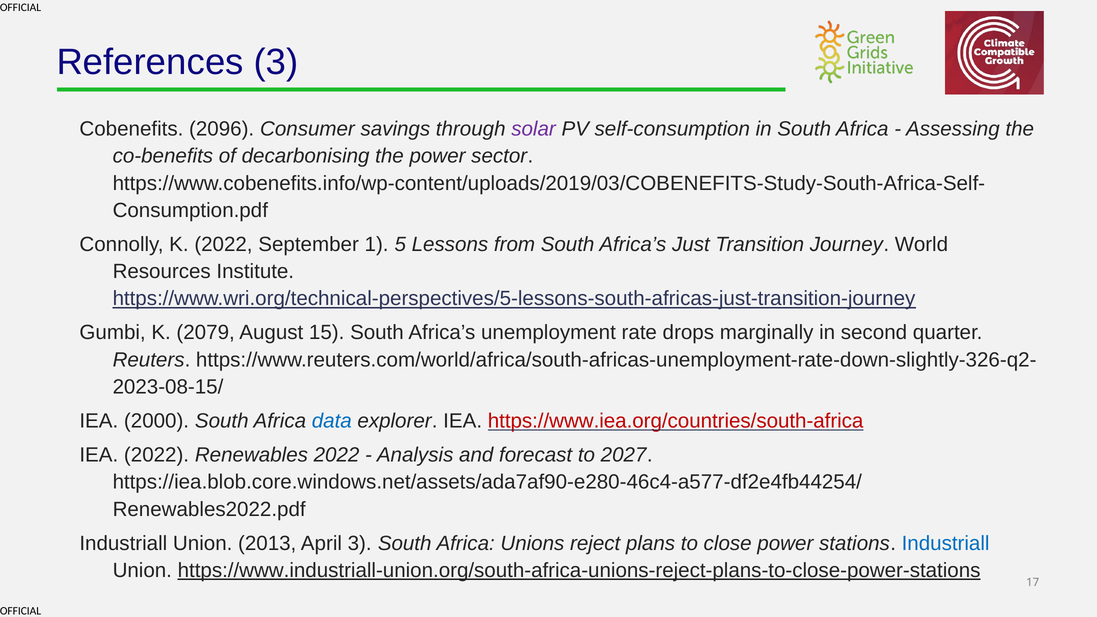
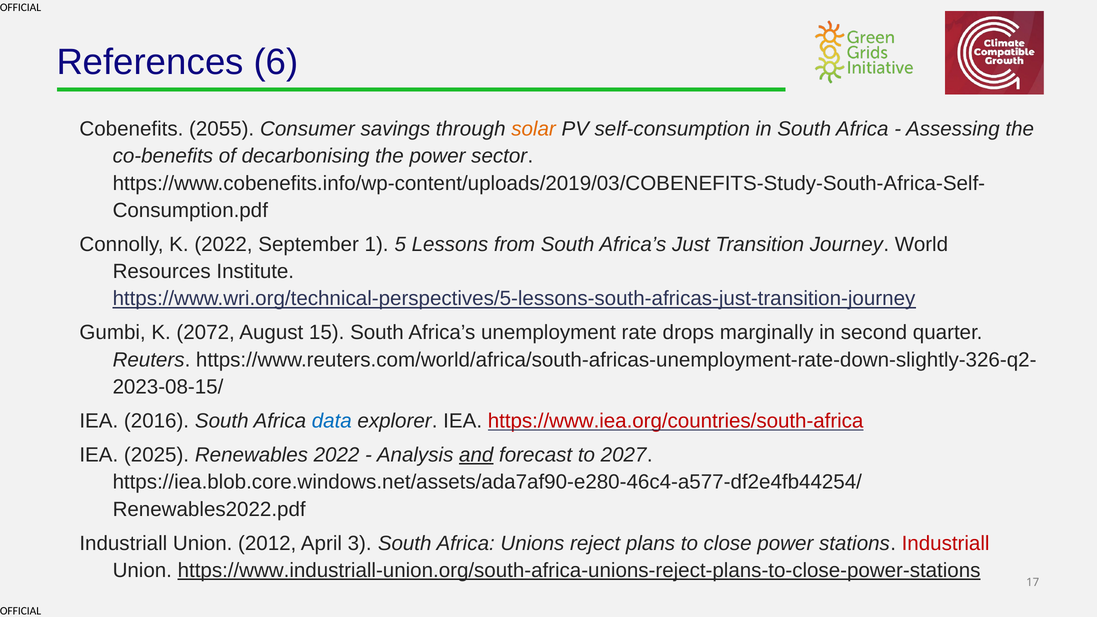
References 3: 3 -> 6
2096: 2096 -> 2055
solar colour: purple -> orange
2079: 2079 -> 2072
2000: 2000 -> 2016
IEA 2022: 2022 -> 2025
and underline: none -> present
2013: 2013 -> 2012
Industriall at (946, 543) colour: blue -> red
